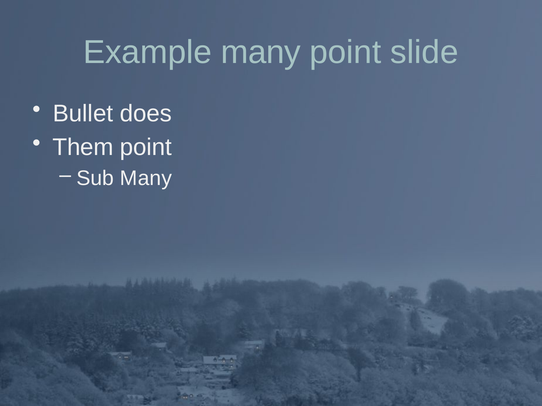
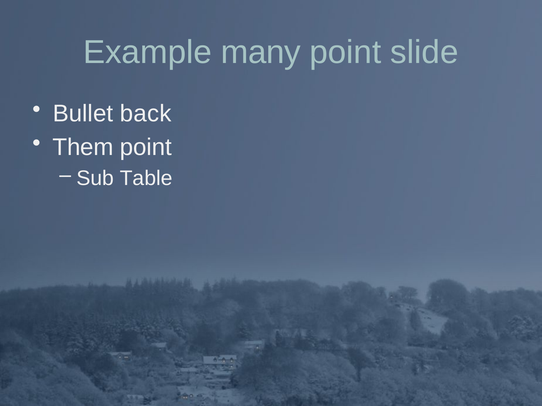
does: does -> back
Sub Many: Many -> Table
